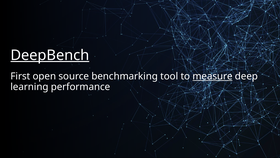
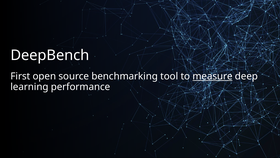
DeepBench underline: present -> none
